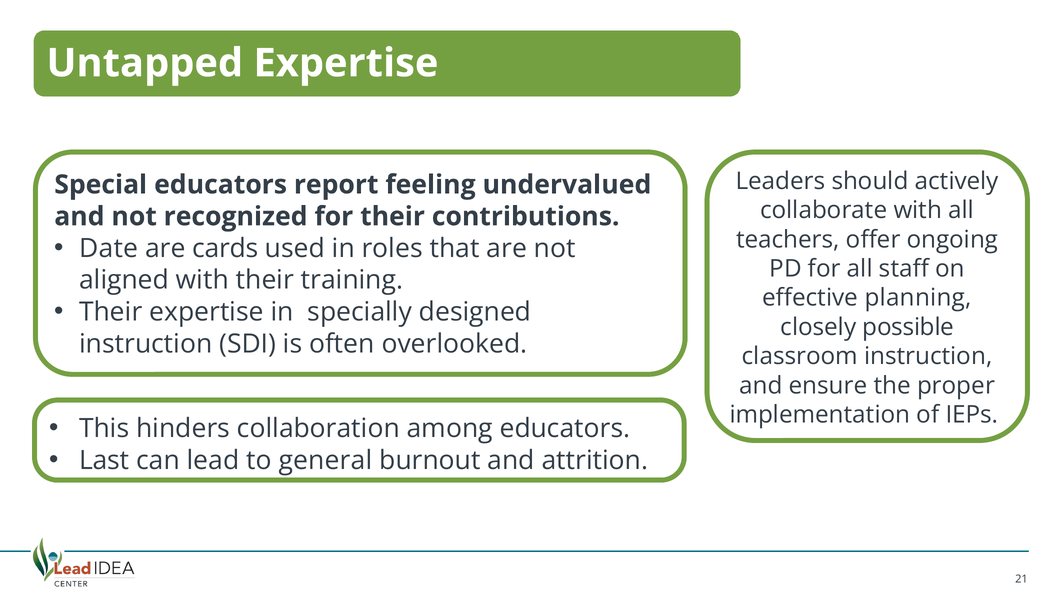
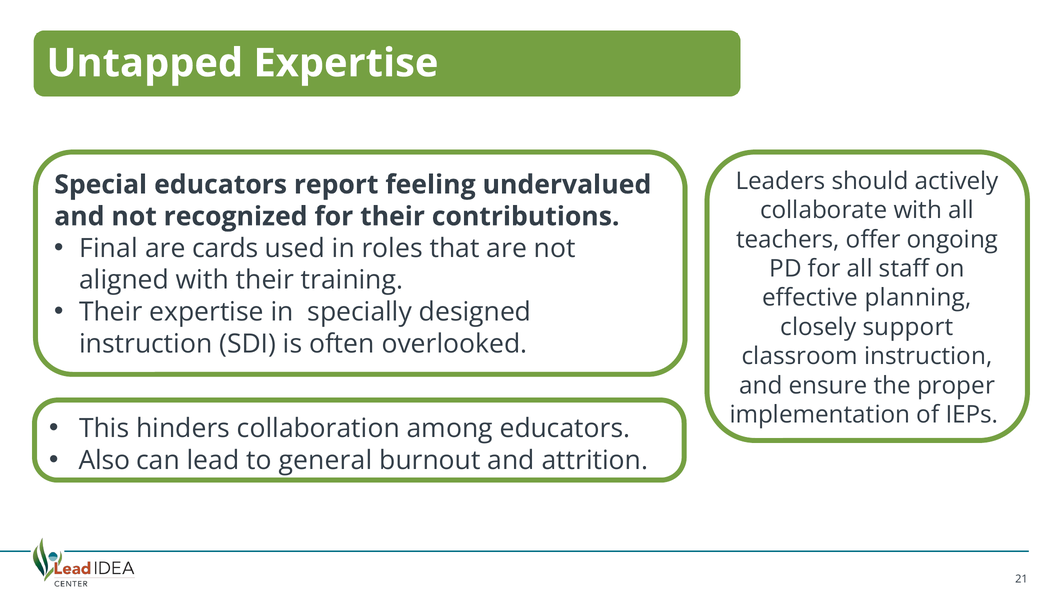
Date: Date -> Final
possible: possible -> support
Last: Last -> Also
